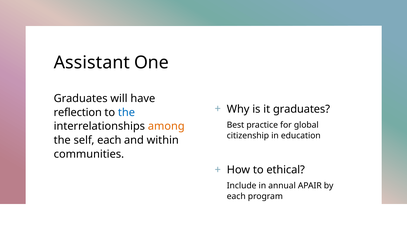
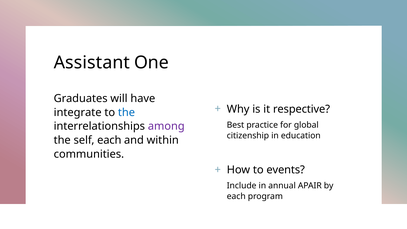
it graduates: graduates -> respective
reflection: reflection -> integrate
among colour: orange -> purple
ethical: ethical -> events
